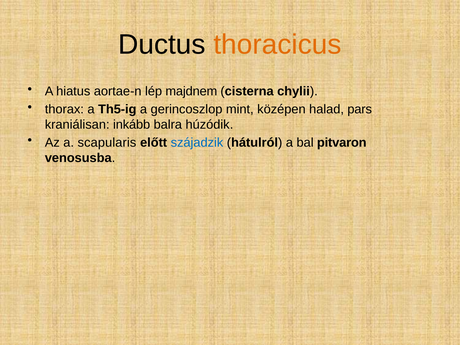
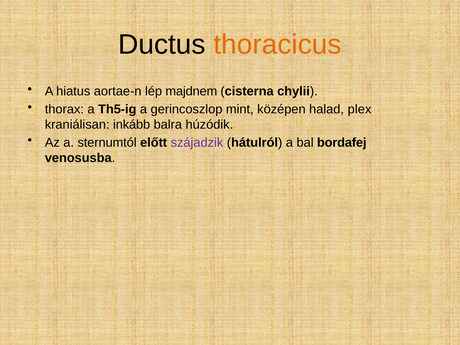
pars: pars -> plex
scapularis: scapularis -> sternumtól
szájadzik colour: blue -> purple
pitvaron: pitvaron -> bordafej
